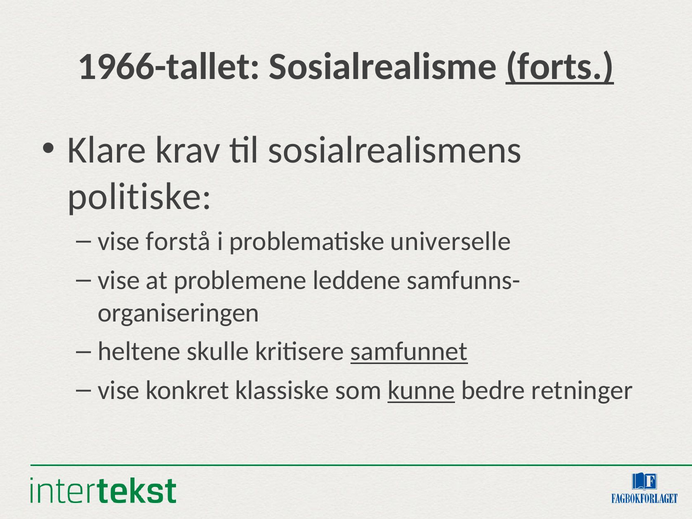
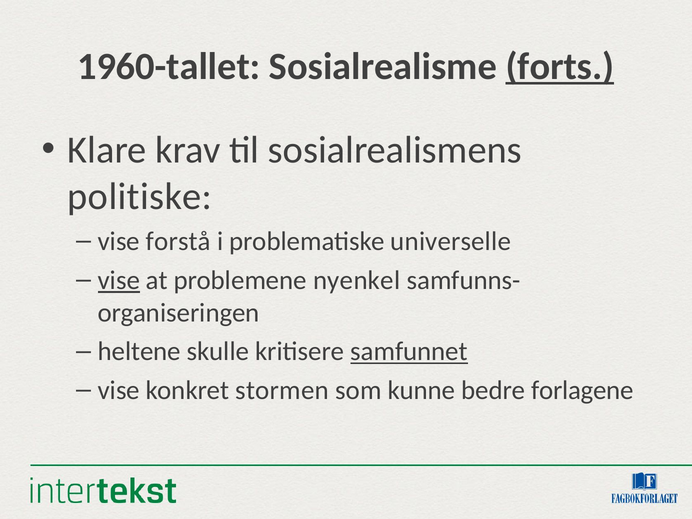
1966-tallet: 1966-tallet -> 1960-tallet
vise at (119, 280) underline: none -> present
leddene: leddene -> nyenkel
klassiske: klassiske -> stormen
kunne underline: present -> none
retninger: retninger -> forlagene
